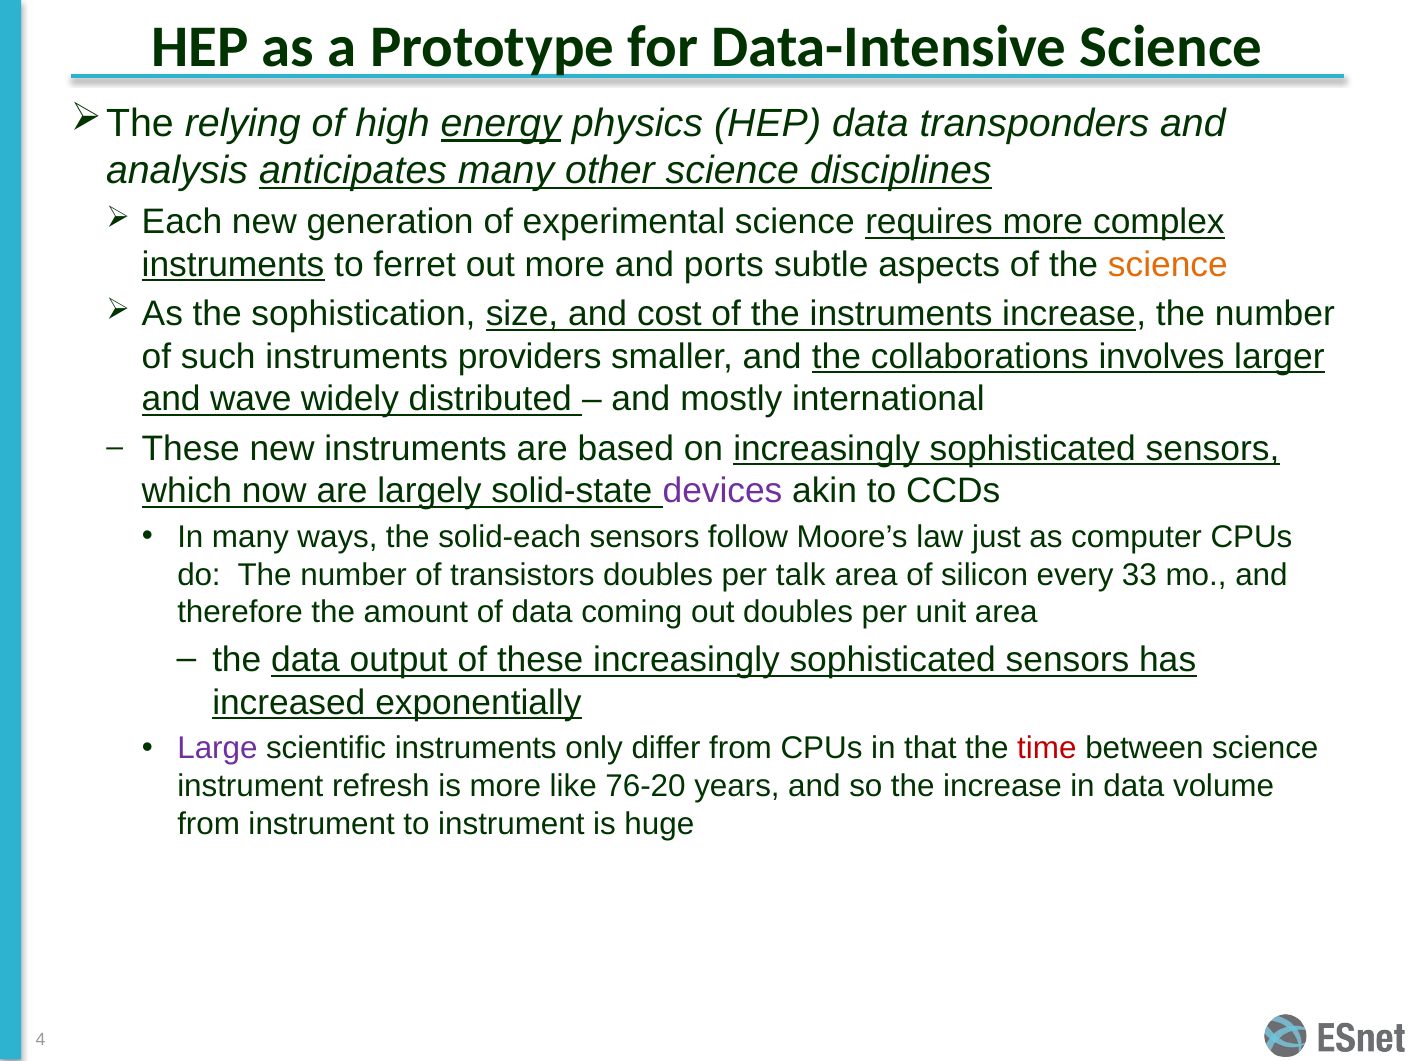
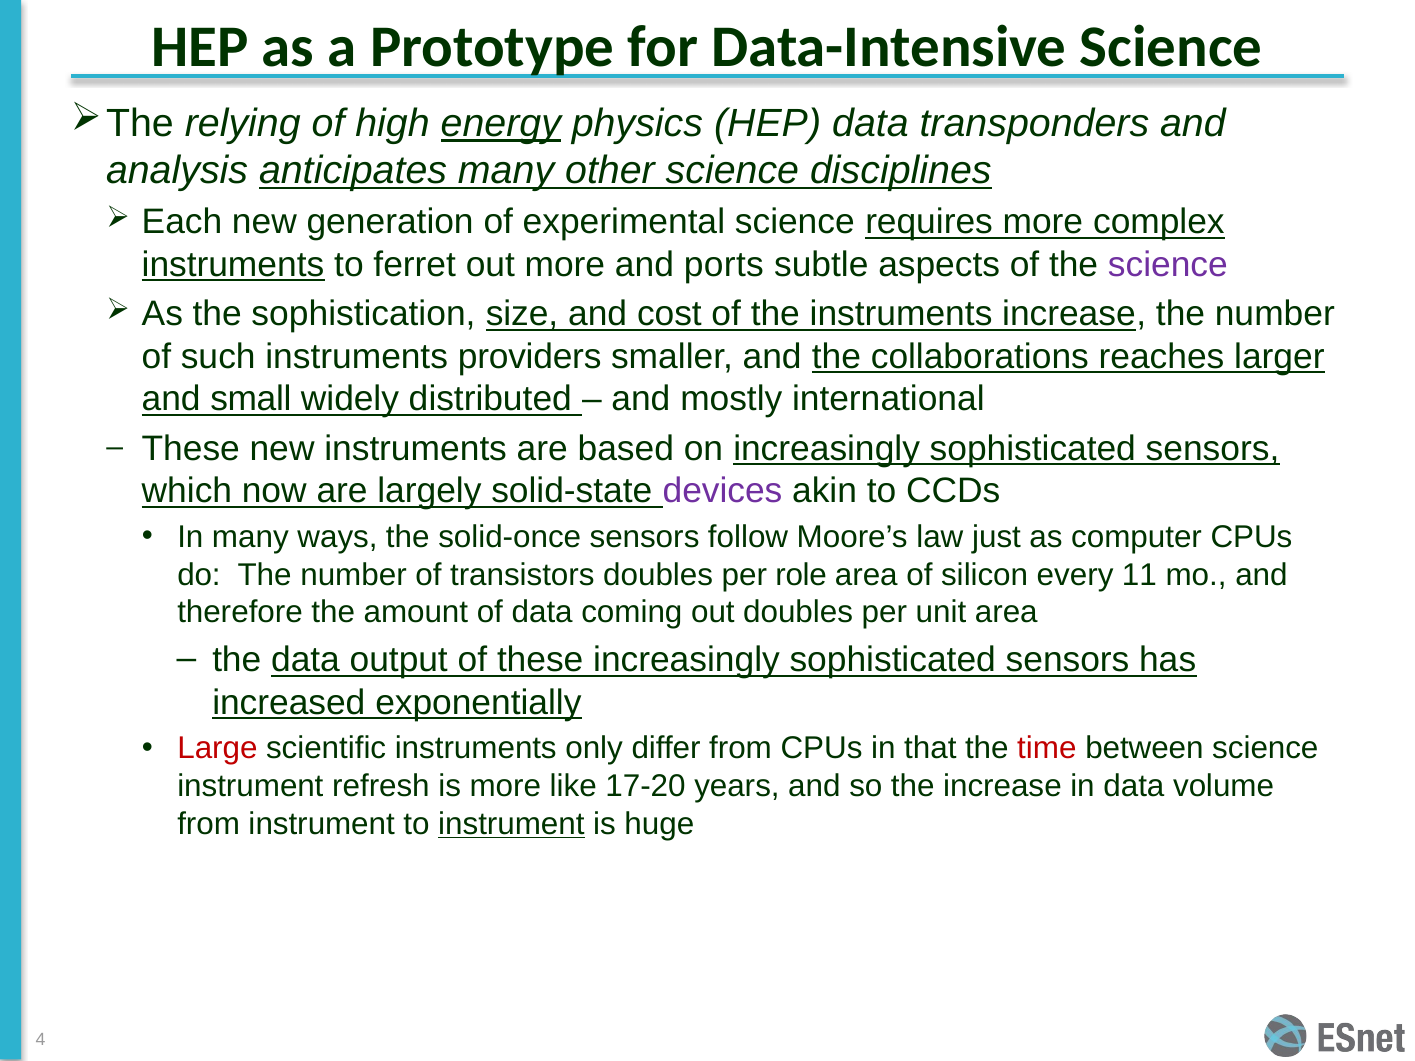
science at (1168, 265) colour: orange -> purple
involves: involves -> reaches
wave: wave -> small
solid-each: solid-each -> solid-once
talk: talk -> role
33: 33 -> 11
Large colour: purple -> red
76-20: 76-20 -> 17-20
instrument at (511, 824) underline: none -> present
